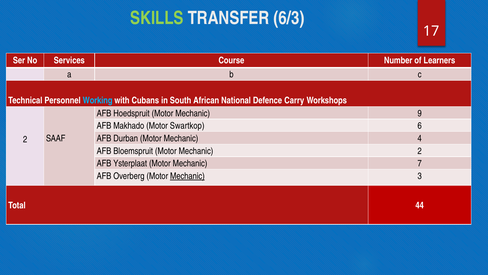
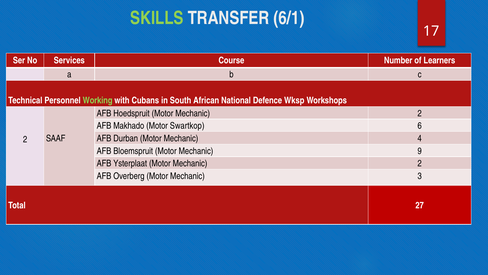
6/3: 6/3 -> 6/1
Working colour: light blue -> light green
Carry: Carry -> Wksp
Hoedspruit Motor Mechanic 9: 9 -> 2
Mechanic 2: 2 -> 9
Ysterplaat Motor Mechanic 7: 7 -> 2
Mechanic at (187, 176) underline: present -> none
44: 44 -> 27
